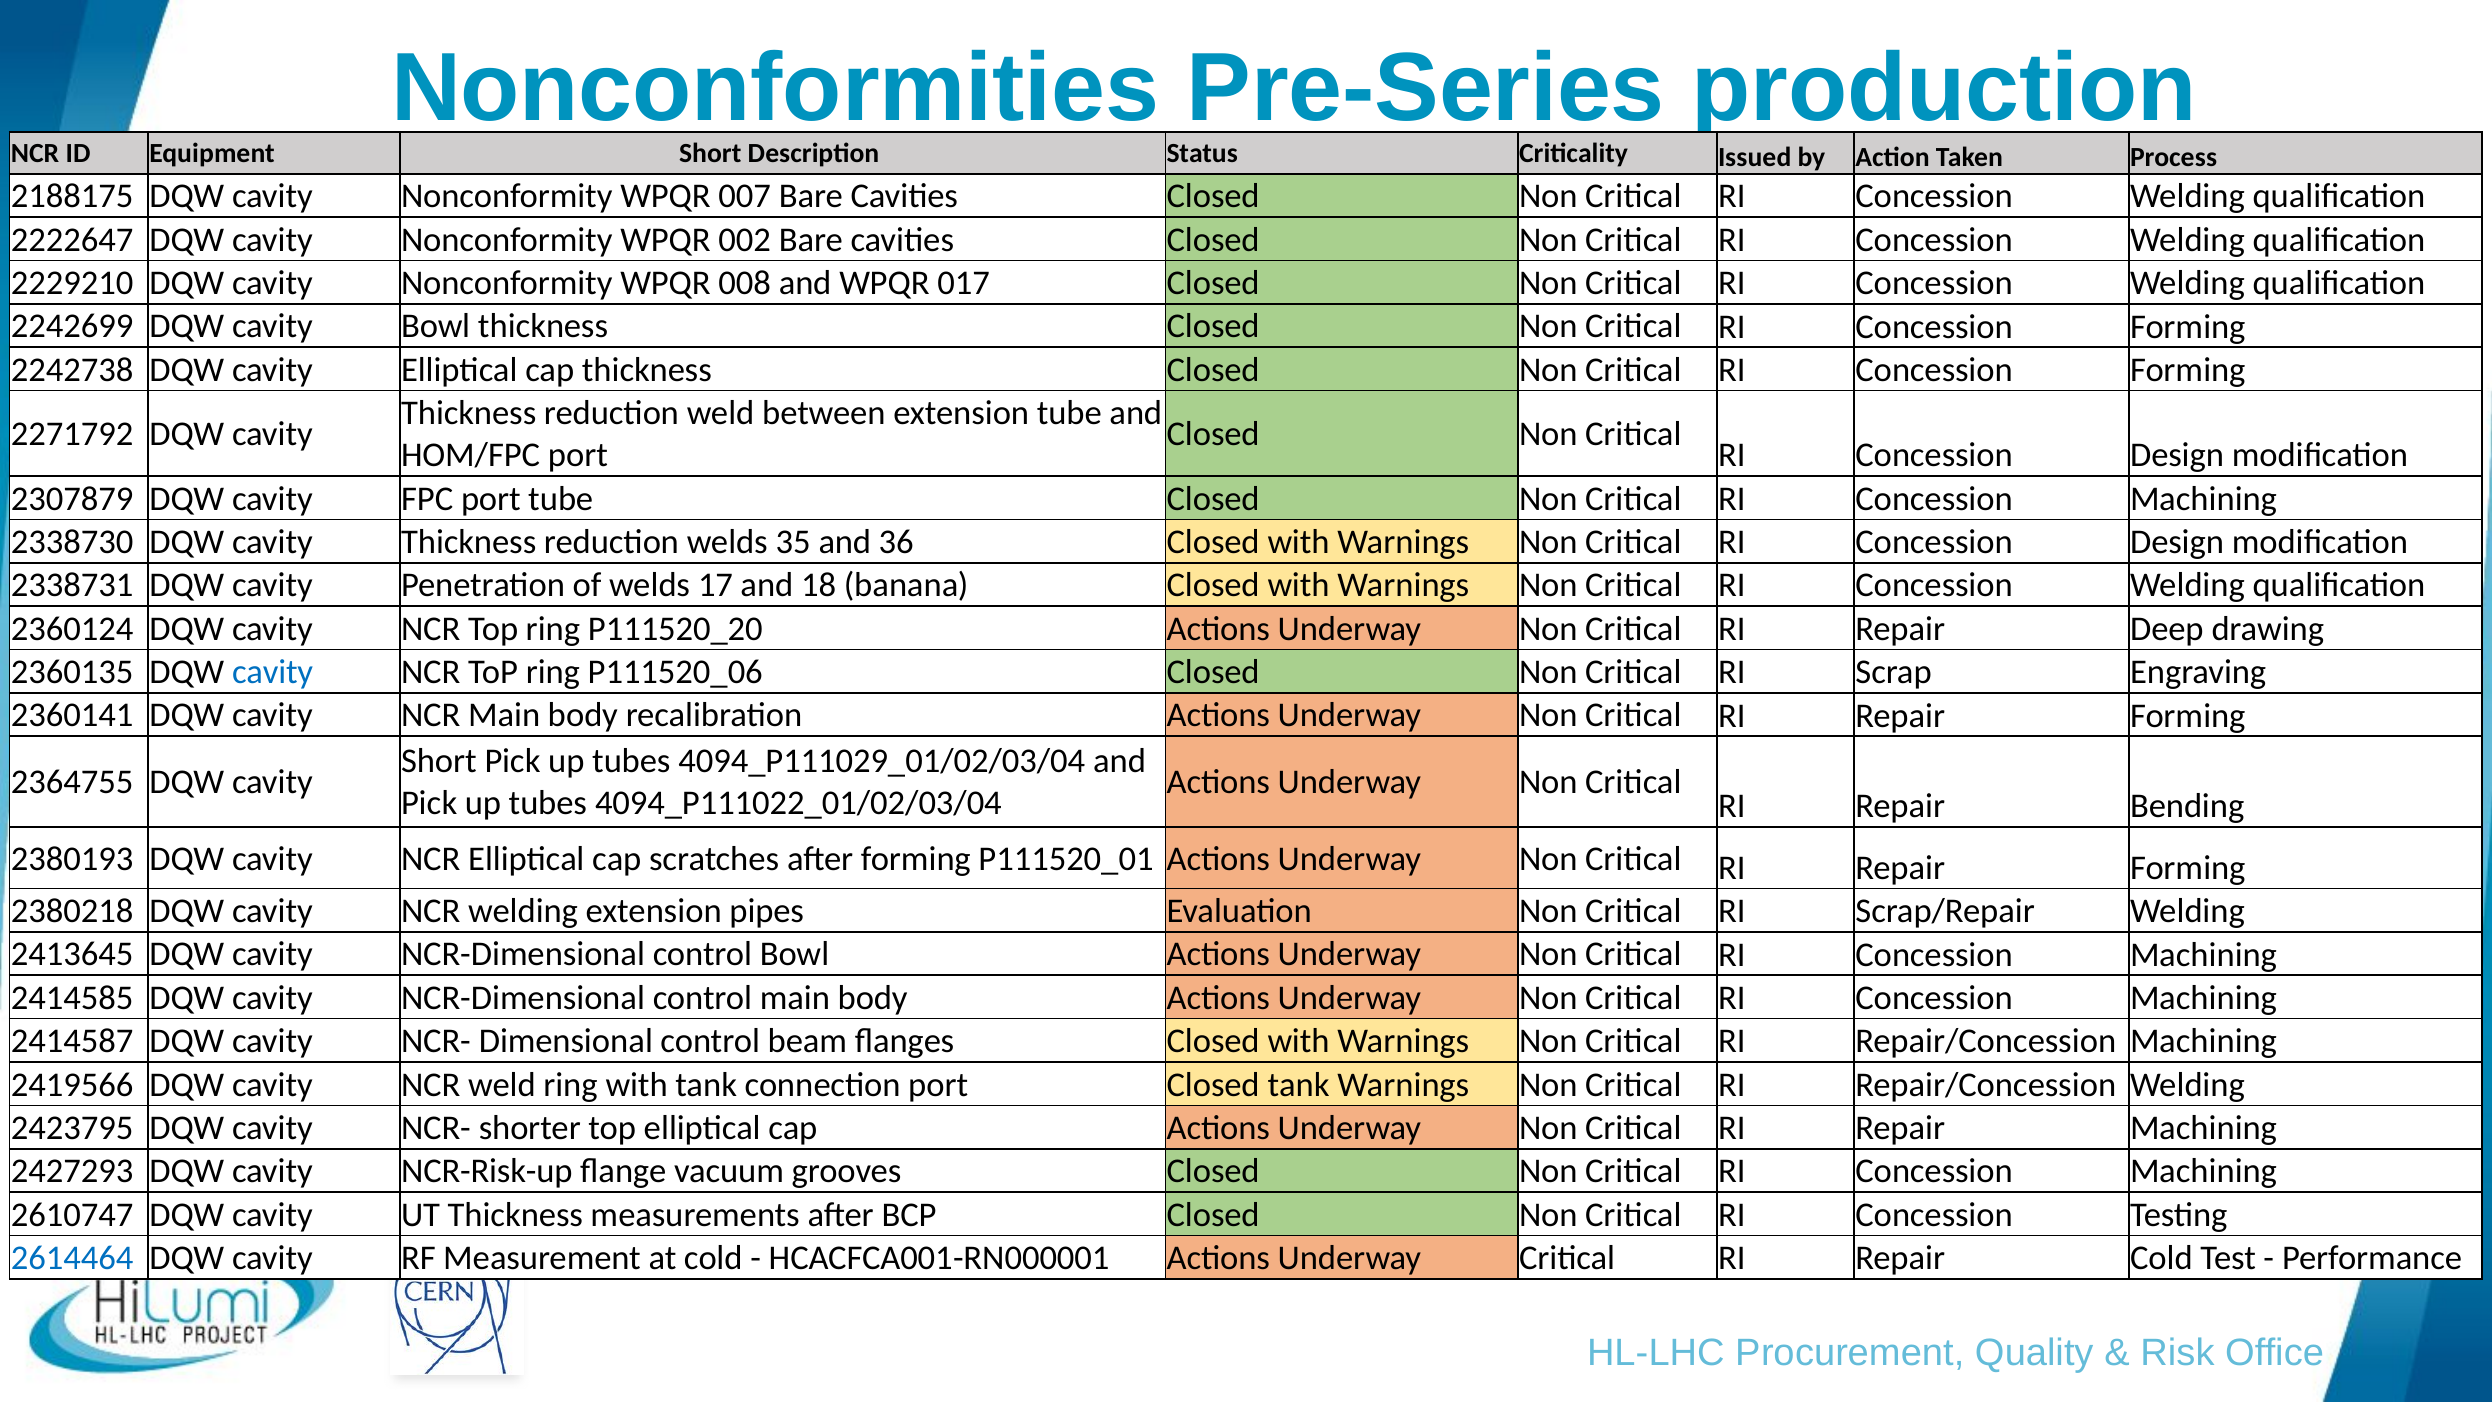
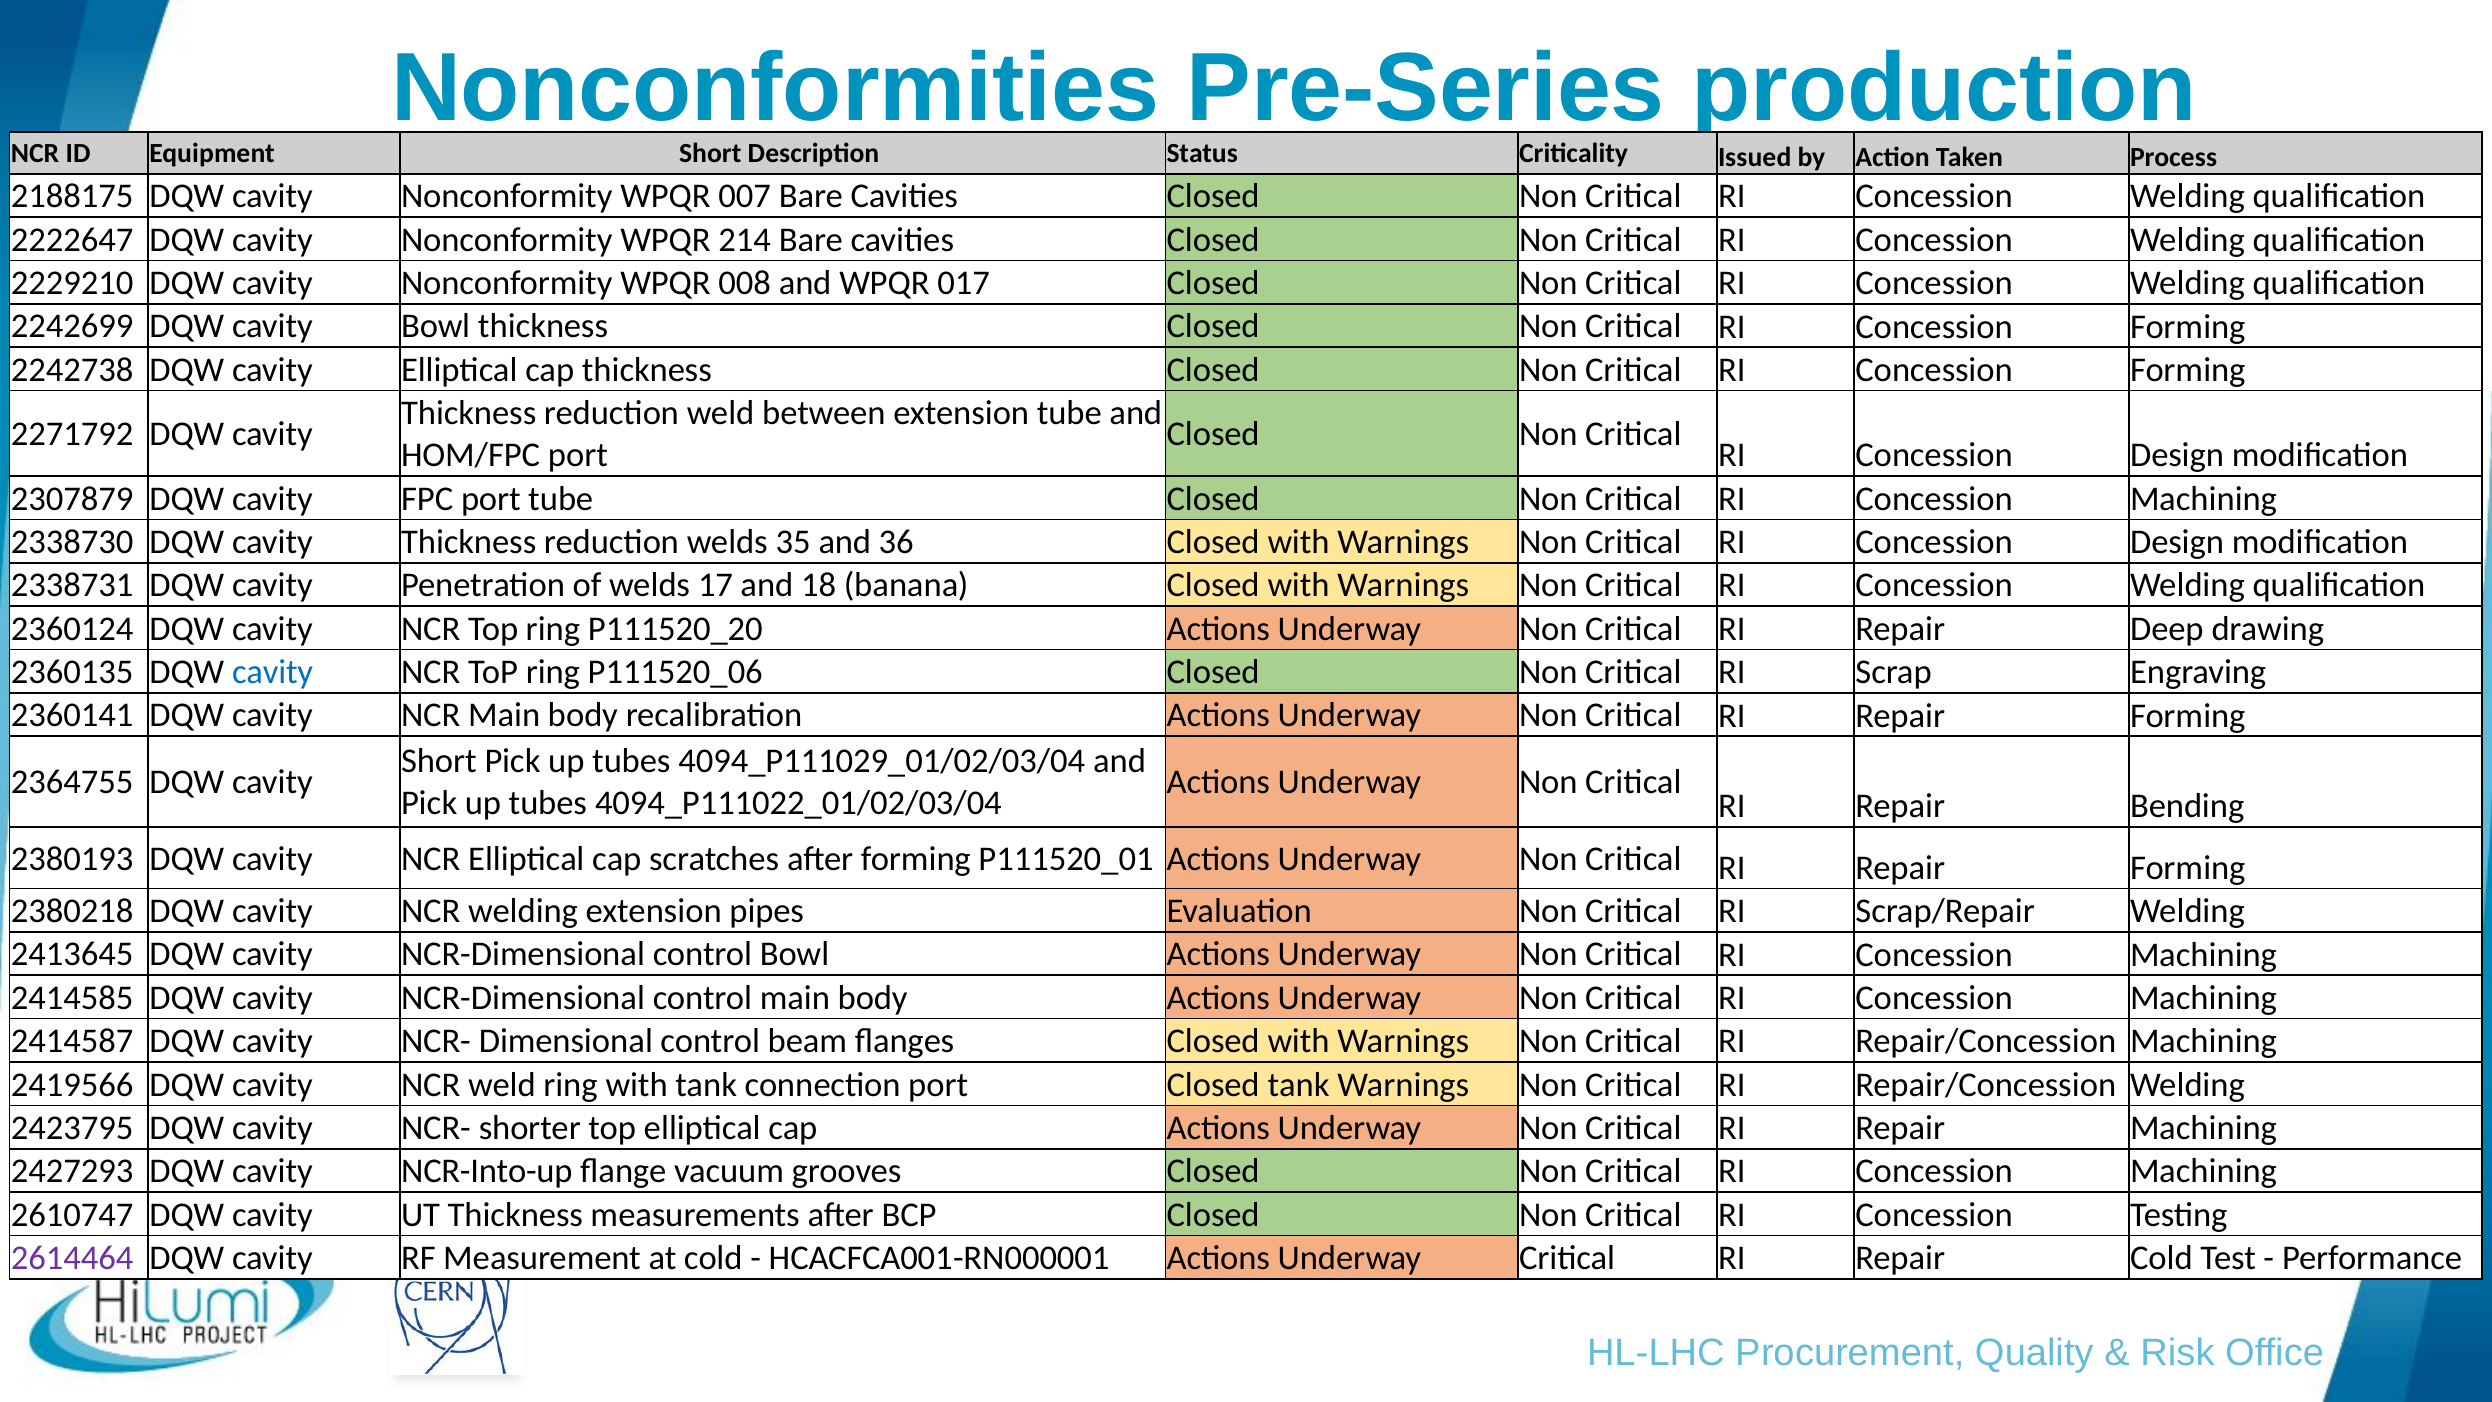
002: 002 -> 214
NCR-Risk-up: NCR-Risk-up -> NCR-Into-up
2614464 colour: blue -> purple
